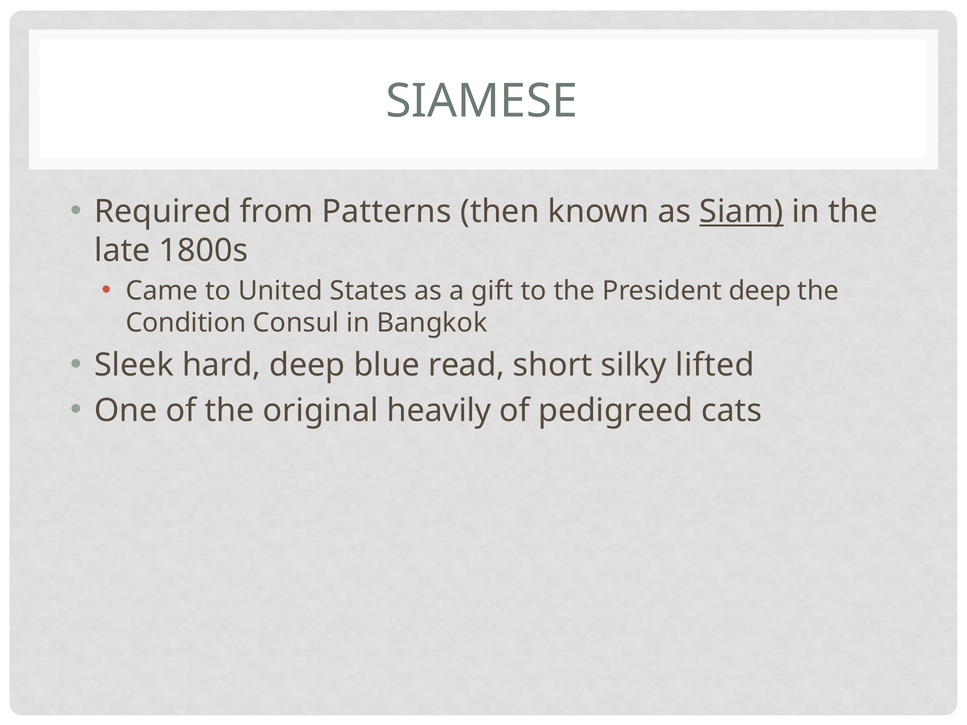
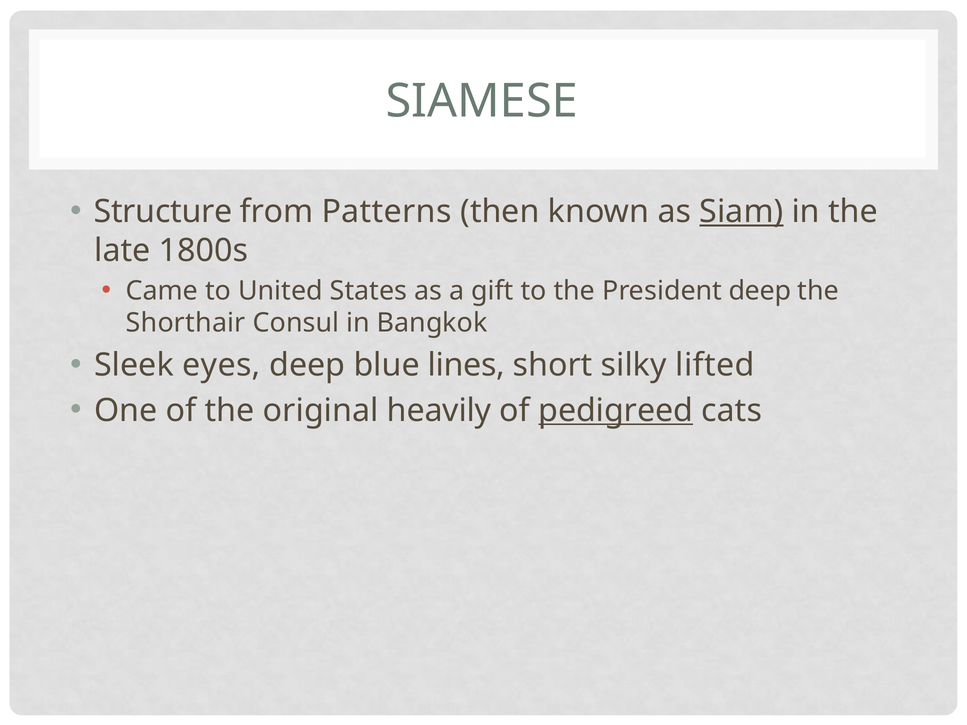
Required: Required -> Structure
Condition: Condition -> Shorthair
hard: hard -> eyes
read: read -> lines
pedigreed underline: none -> present
